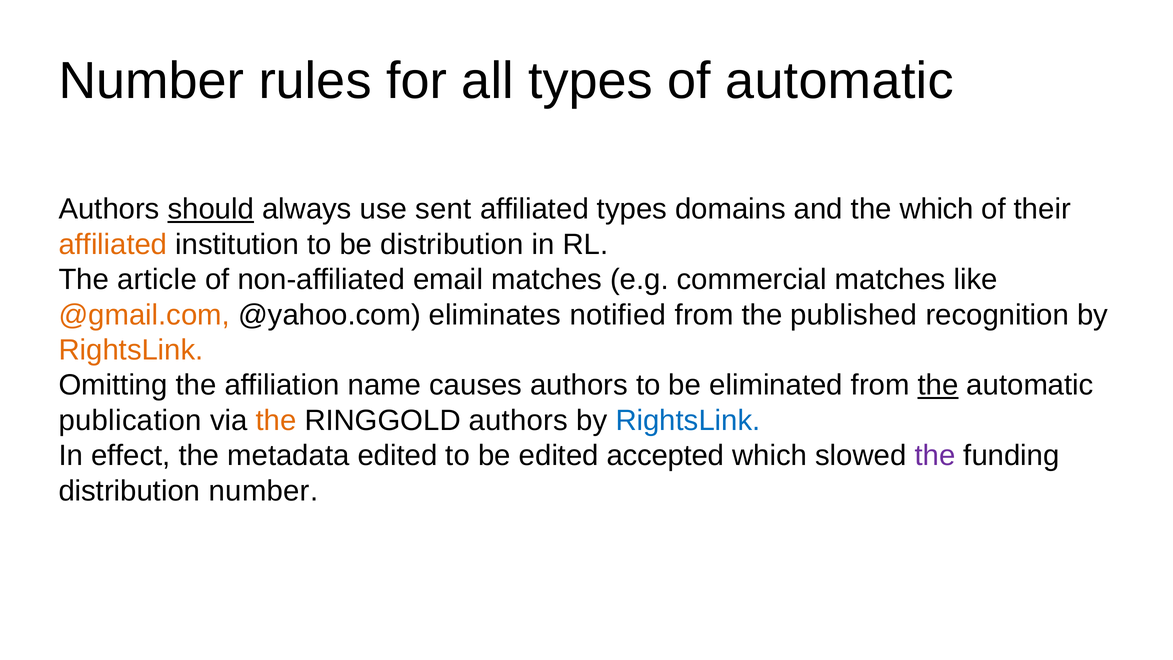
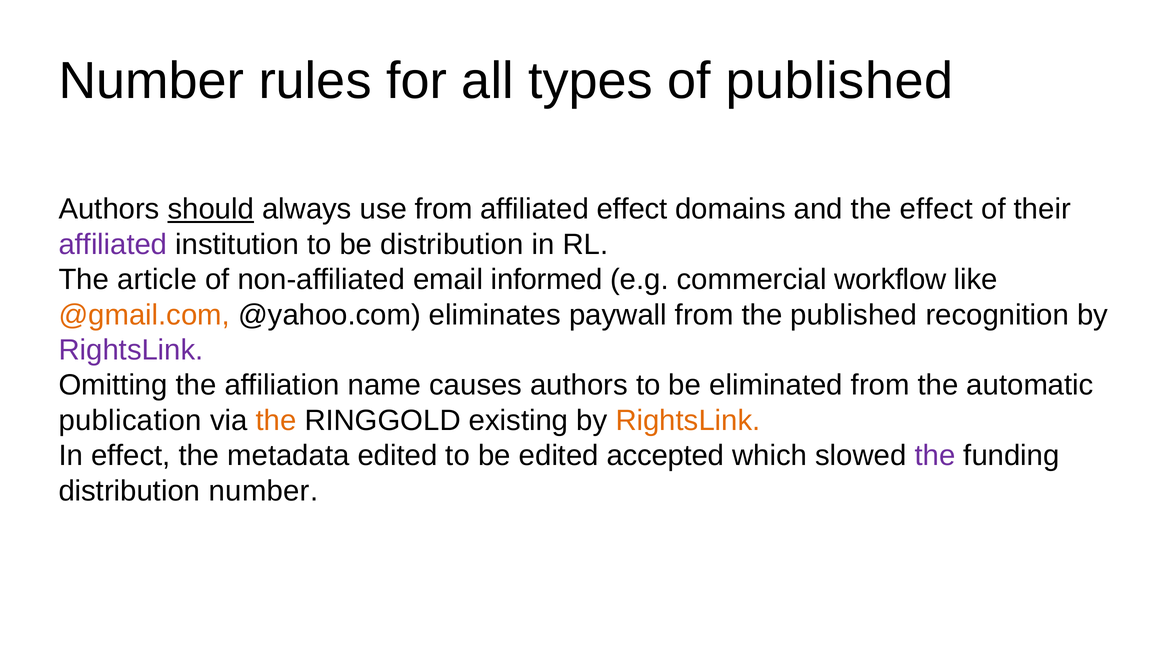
of automatic: automatic -> published
use sent: sent -> from
affiliated types: types -> effect
the which: which -> effect
affiliated at (113, 244) colour: orange -> purple
email matches: matches -> informed
commercial matches: matches -> workflow
notified: notified -> paywall
RightsLink at (131, 350) colour: orange -> purple
the at (938, 385) underline: present -> none
RINGGOLD authors: authors -> existing
RightsLink at (688, 420) colour: blue -> orange
